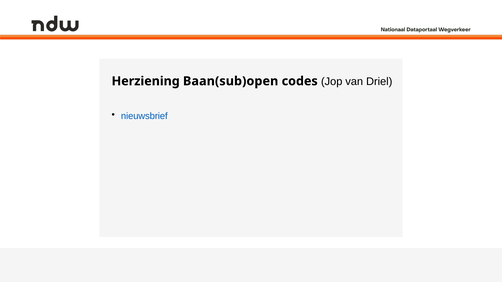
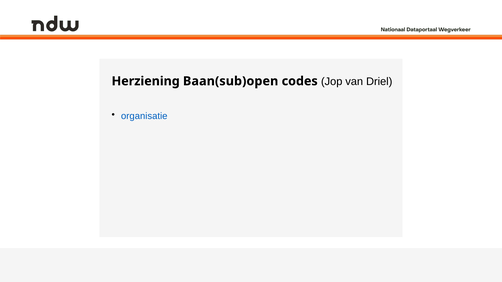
nieuwsbrief: nieuwsbrief -> organisatie
